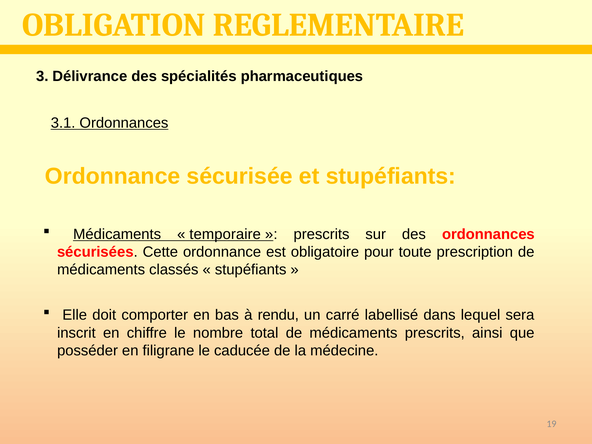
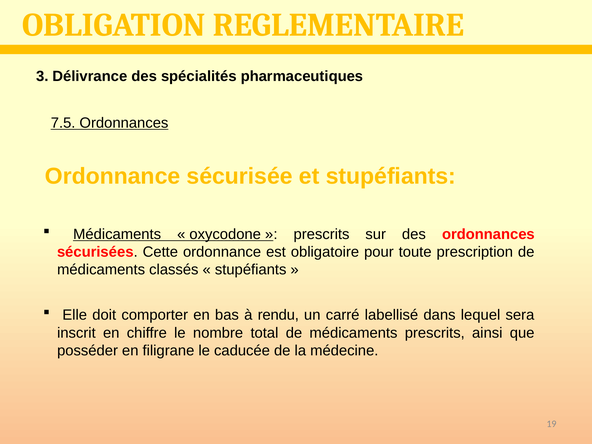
3.1: 3.1 -> 7.5
temporaire: temporaire -> oxycodone
